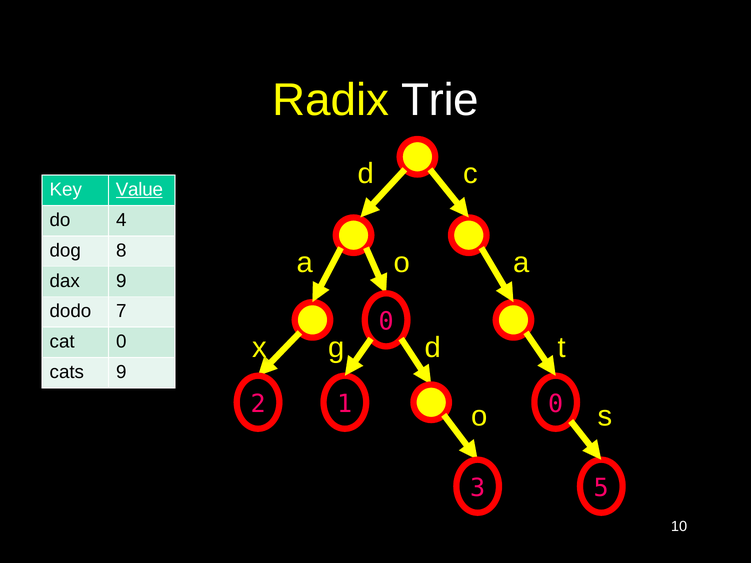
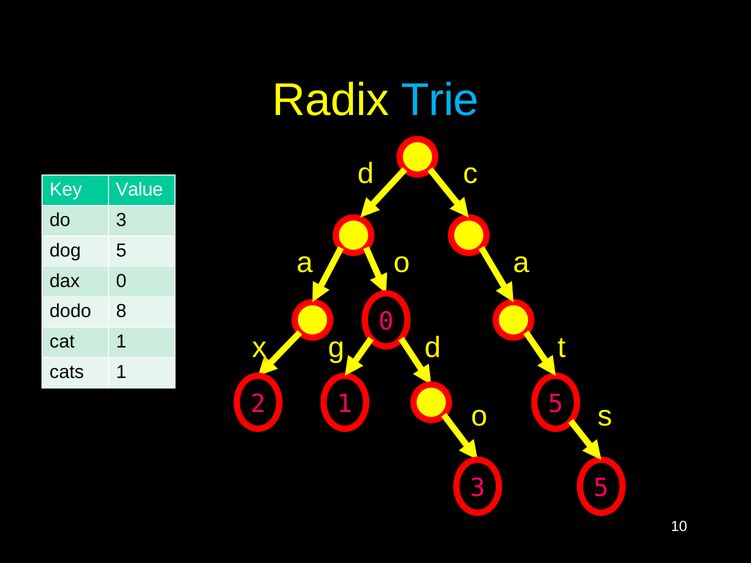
Trie colour: white -> light blue
Value underline: present -> none
do 4: 4 -> 3
dog 8: 8 -> 5
dax 9: 9 -> 0
7: 7 -> 8
cat 0: 0 -> 1
cats 9: 9 -> 1
o 0: 0 -> 5
